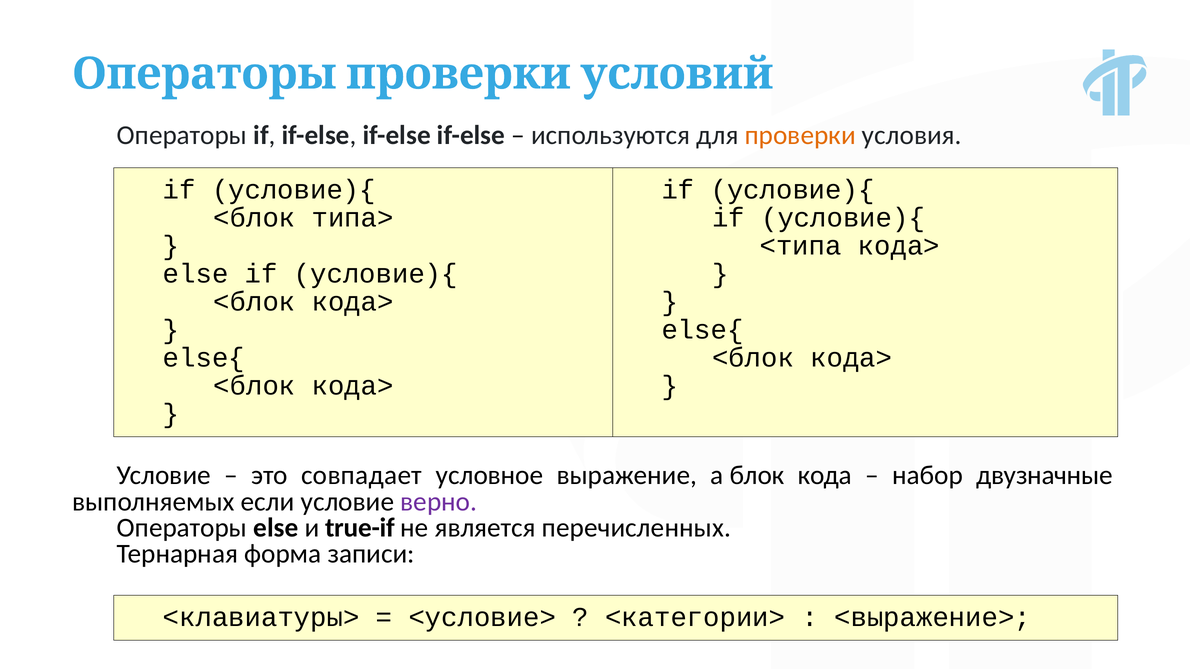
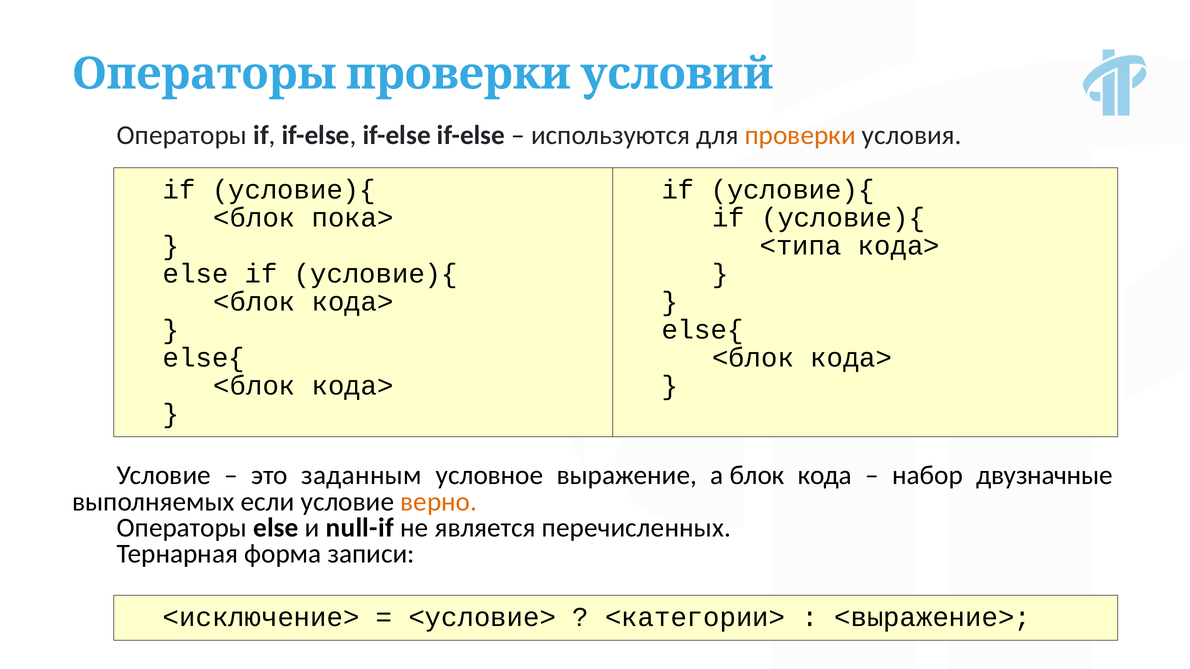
типа>: типа> -> пока>
совпадает: совпадает -> заданным
верно colour: purple -> orange
true-if: true-if -> null-if
<клавиатуры>: <клавиатуры> -> <исключение>
